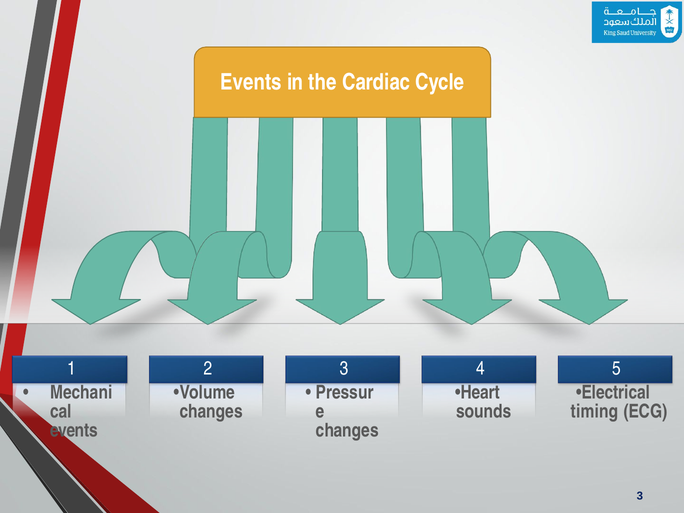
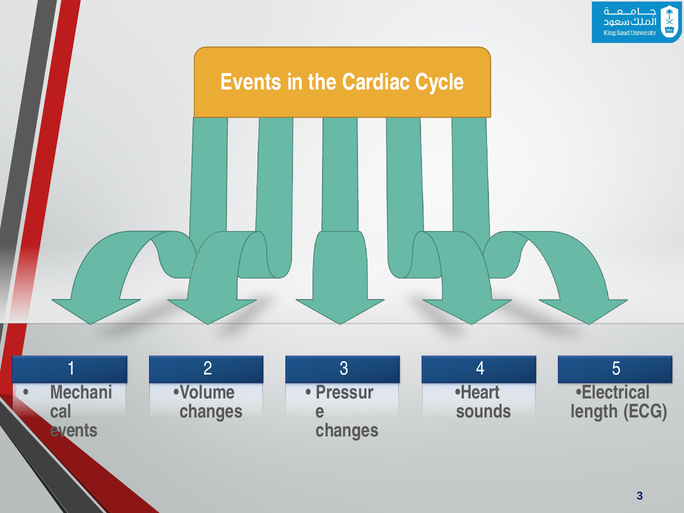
timing: timing -> length
